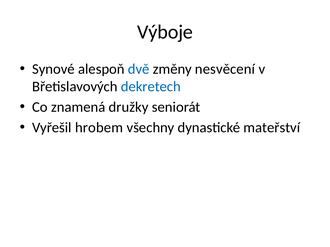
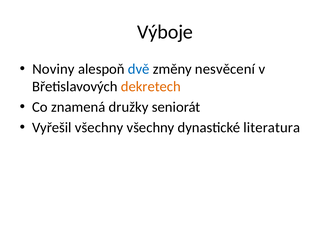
Synové: Synové -> Noviny
dekretech colour: blue -> orange
Vyřešil hrobem: hrobem -> všechny
mateřství: mateřství -> literatura
